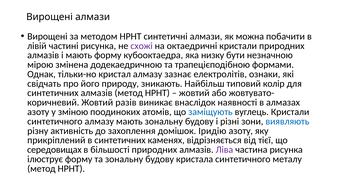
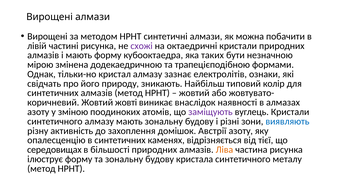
низку: низку -> таких
разів: разів -> жовті
заміщують colour: blue -> purple
Іридію: Іридію -> Австрії
прикріплений: прикріплений -> опалесценцію
Ліва colour: purple -> orange
